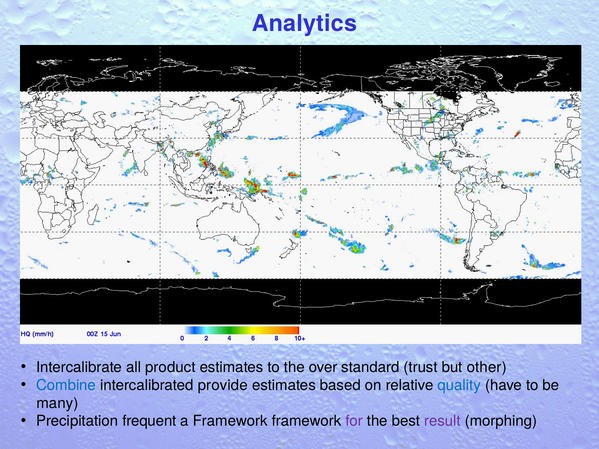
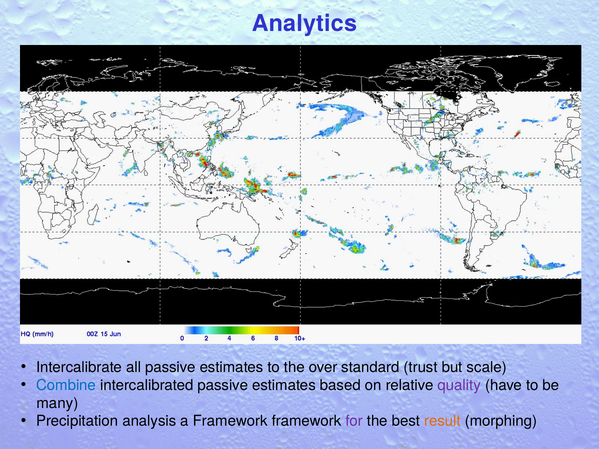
all product: product -> passive
other: other -> scale
intercalibrated provide: provide -> passive
quality colour: blue -> purple
frequent: frequent -> analysis
result colour: purple -> orange
